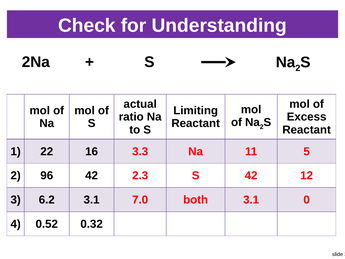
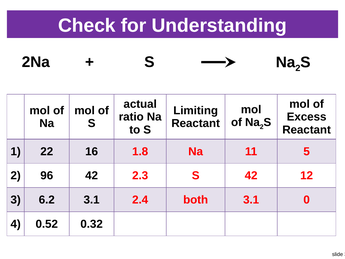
3.3: 3.3 -> 1.8
7.0: 7.0 -> 2.4
